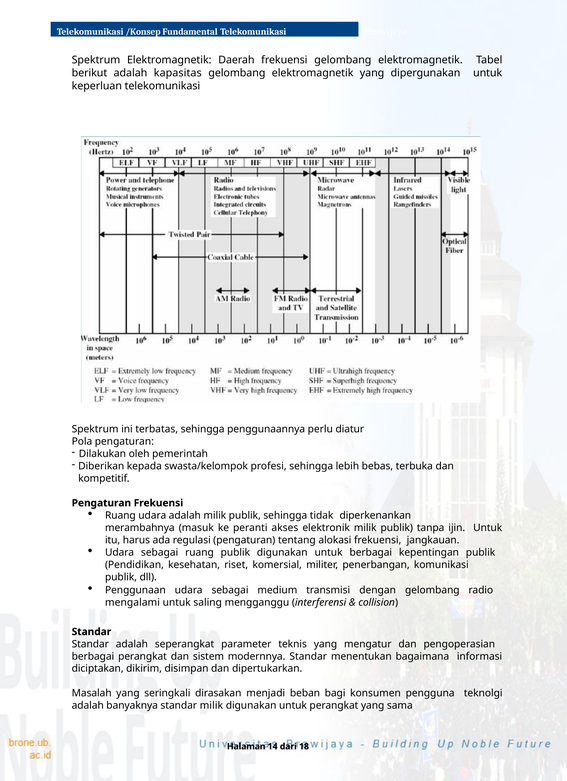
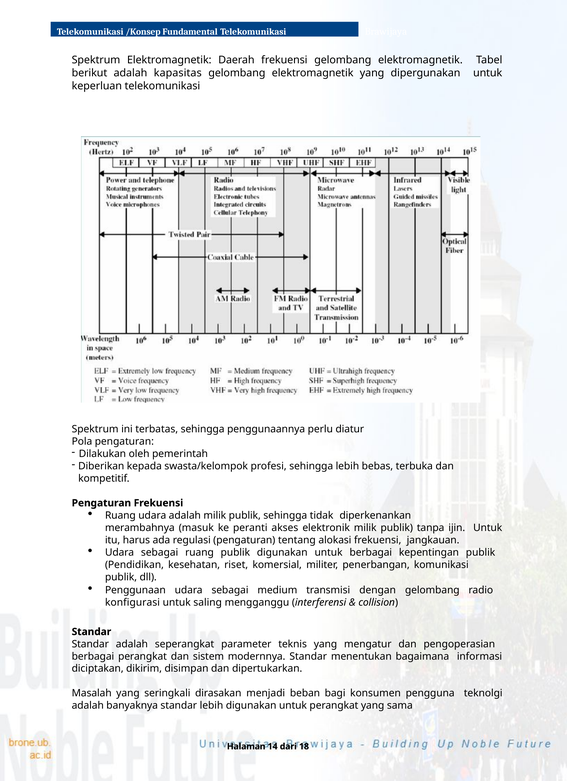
mengalami: mengalami -> konfigurasi
standar milik: milik -> lebih
